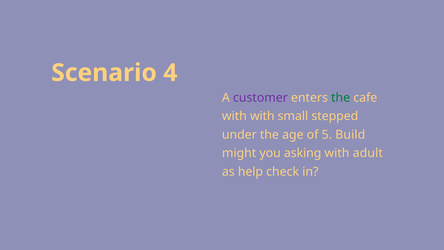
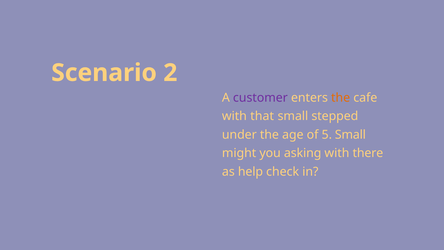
4: 4 -> 2
the at (341, 98) colour: green -> orange
with with: with -> that
5 Build: Build -> Small
adult: adult -> there
